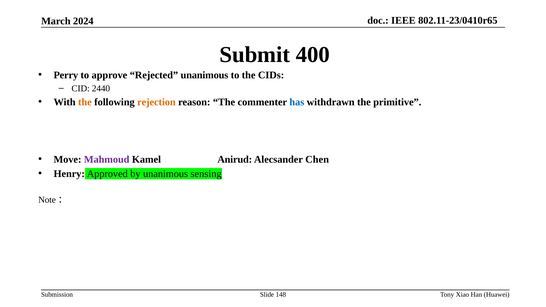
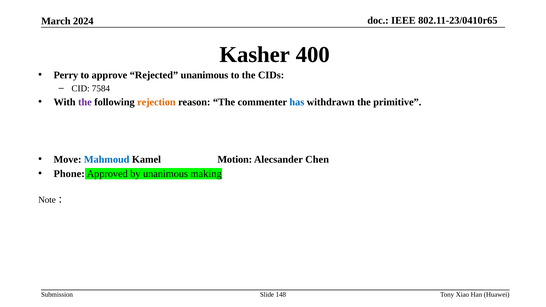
Submit: Submit -> Kasher
2440: 2440 -> 7584
the at (85, 102) colour: orange -> purple
Mahmoud colour: purple -> blue
Anirud: Anirud -> Motion
Henry: Henry -> Phone
sensing: sensing -> making
